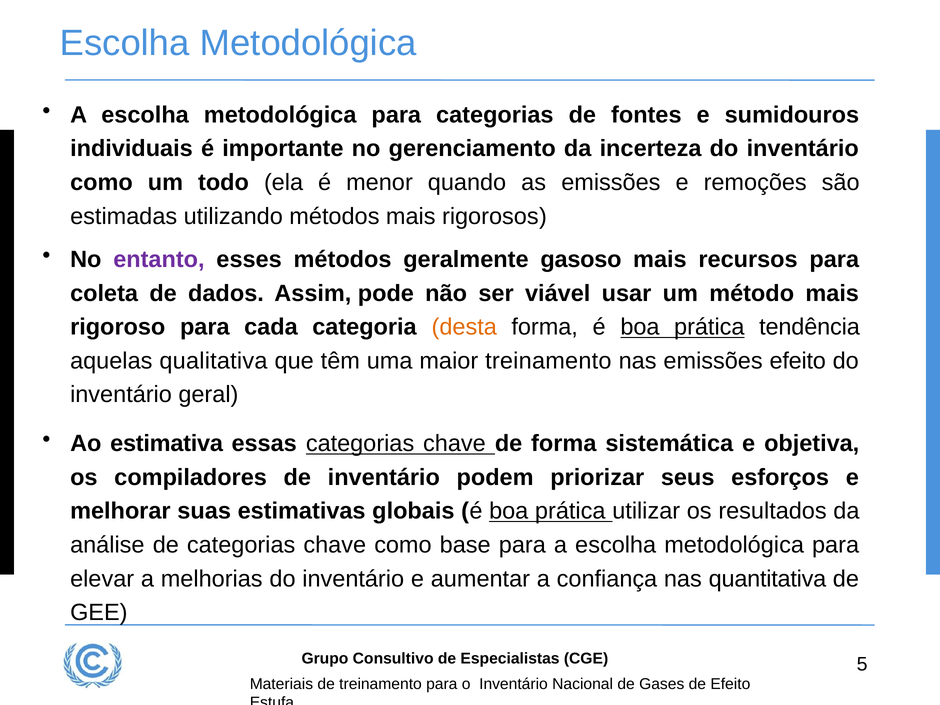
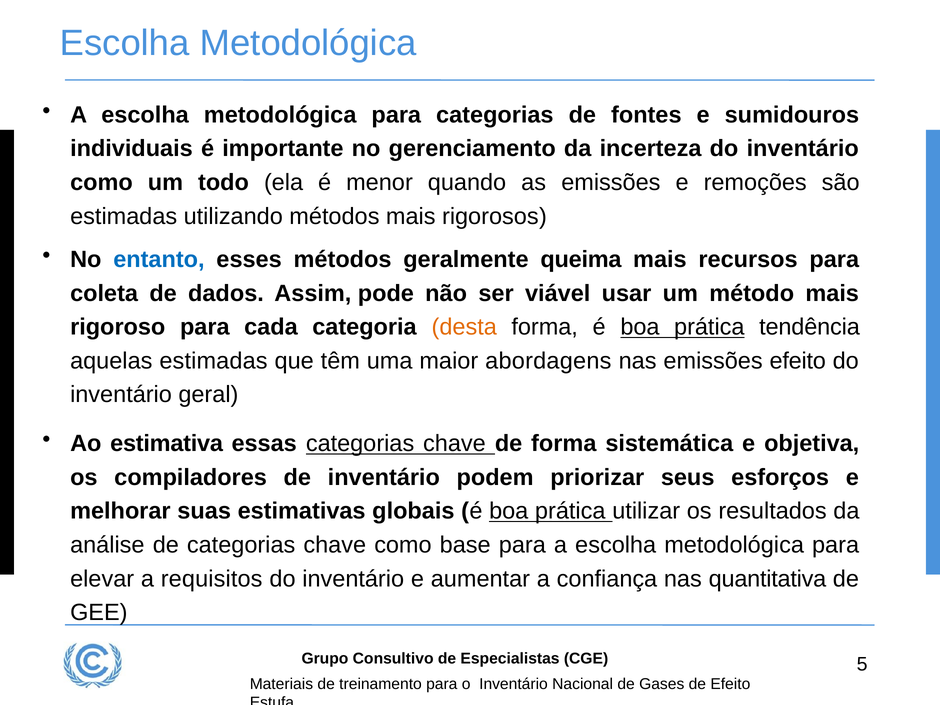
entanto colour: purple -> blue
gasoso: gasoso -> queima
aquelas qualitativa: qualitativa -> estimadas
maior treinamento: treinamento -> abordagens
melhorias: melhorias -> requisitos
